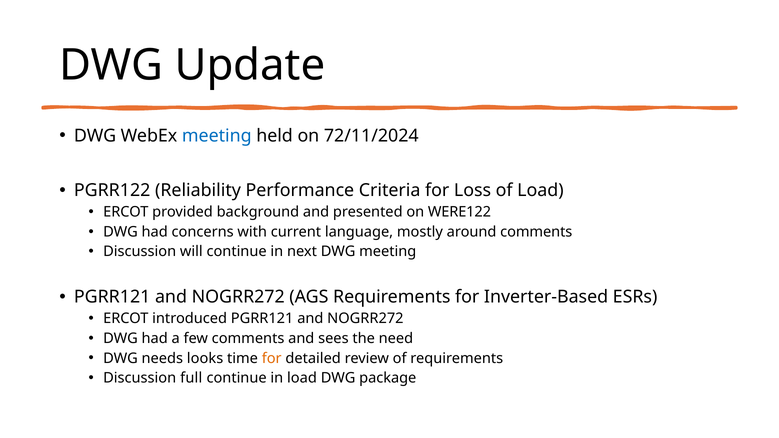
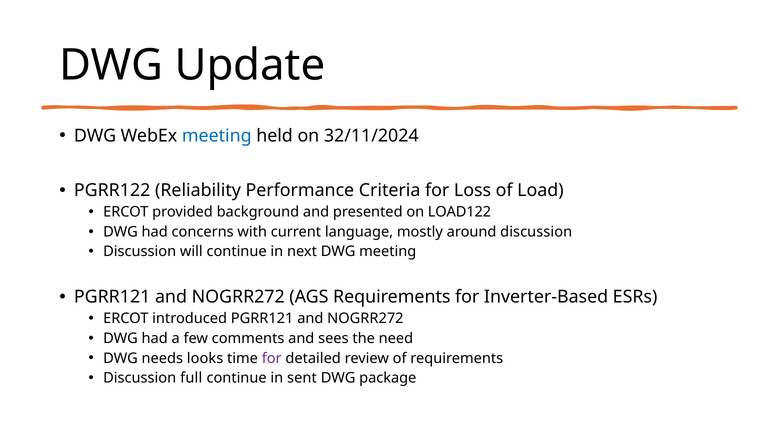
72/11/2024: 72/11/2024 -> 32/11/2024
WERE122: WERE122 -> LOAD122
around comments: comments -> discussion
for at (272, 358) colour: orange -> purple
in load: load -> sent
